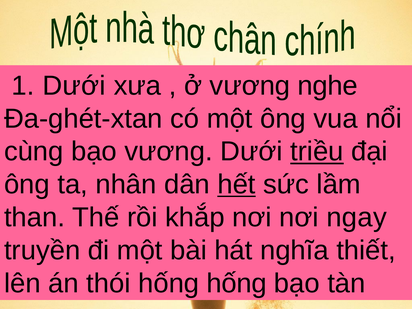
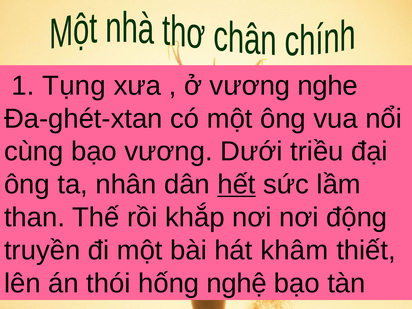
1 Dưới: Dưới -> Tụng
triều underline: present -> none
ngay: ngay -> động
nghĩa: nghĩa -> khâm
hống hống: hống -> nghệ
